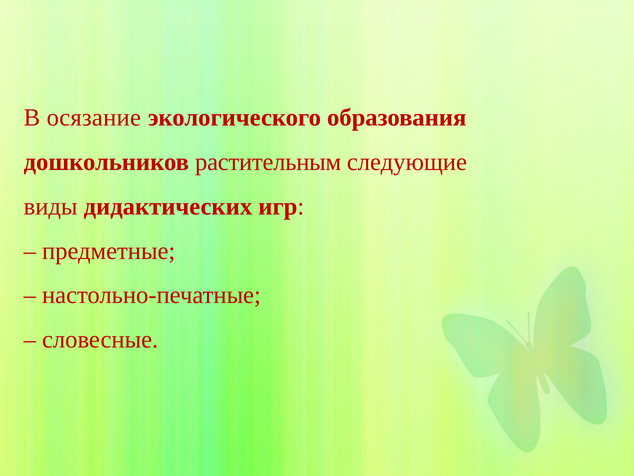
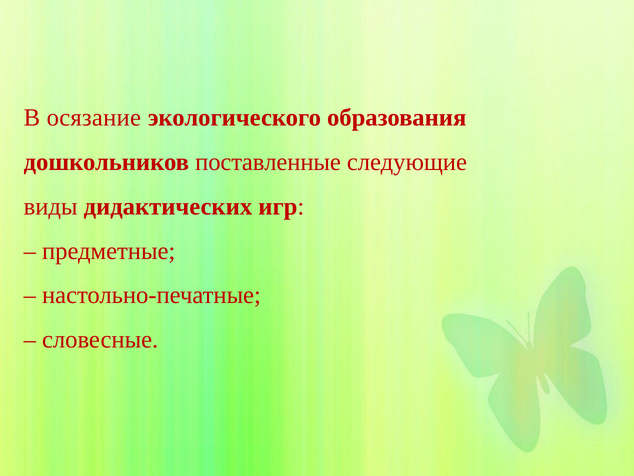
растительным: растительным -> поставленные
